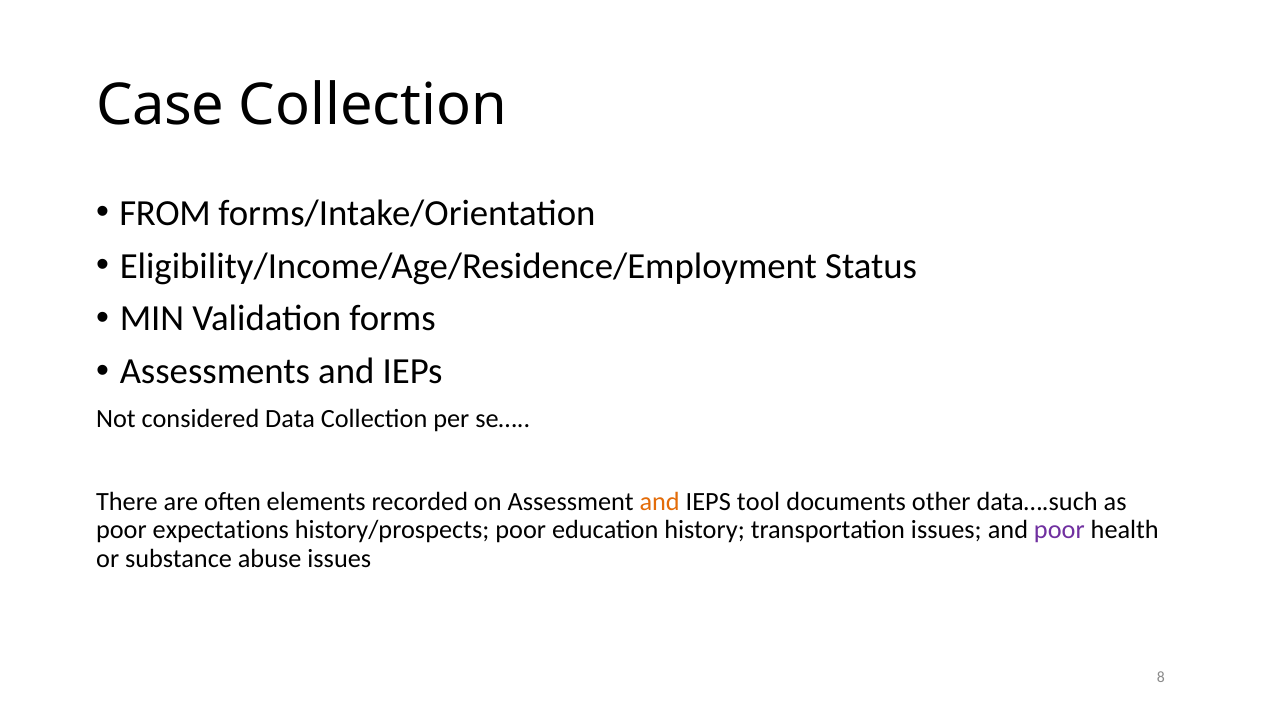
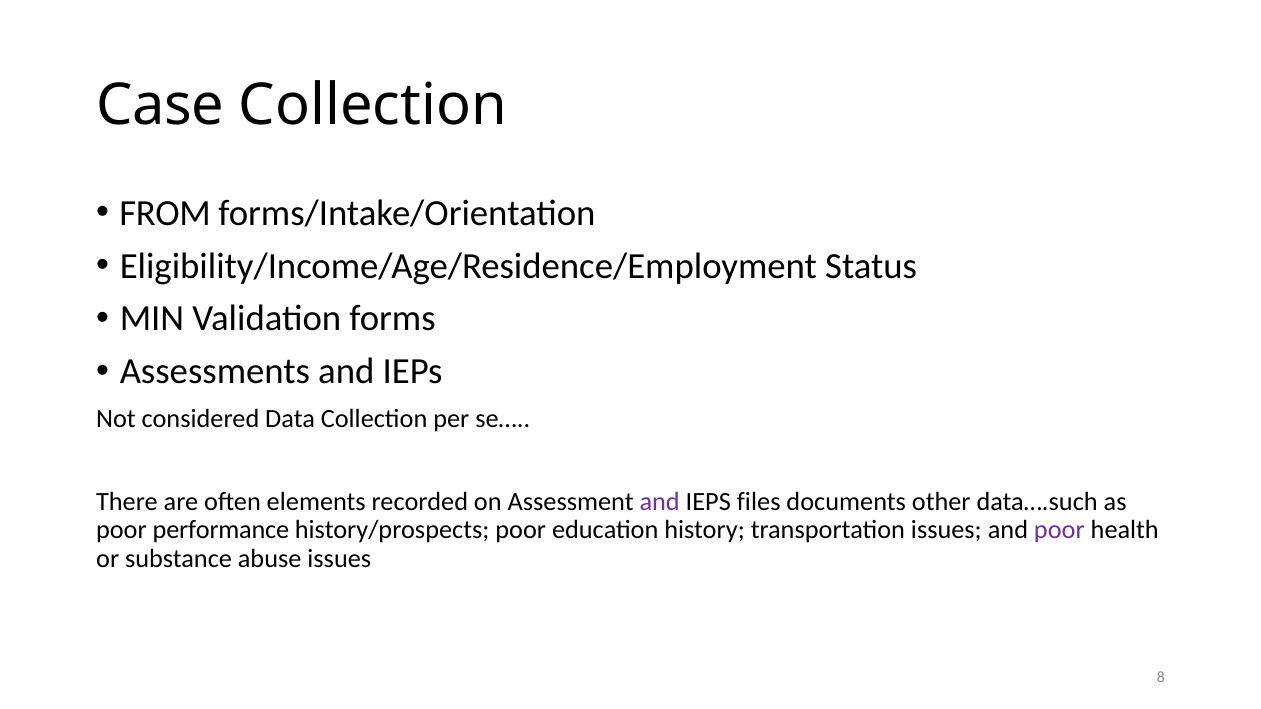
and at (660, 502) colour: orange -> purple
tool: tool -> files
expectations: expectations -> performance
